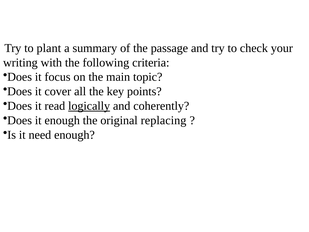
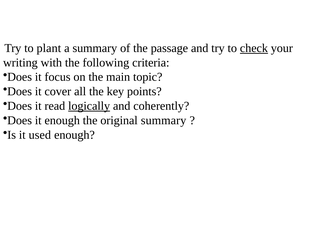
check underline: none -> present
original replacing: replacing -> summary
need: need -> used
